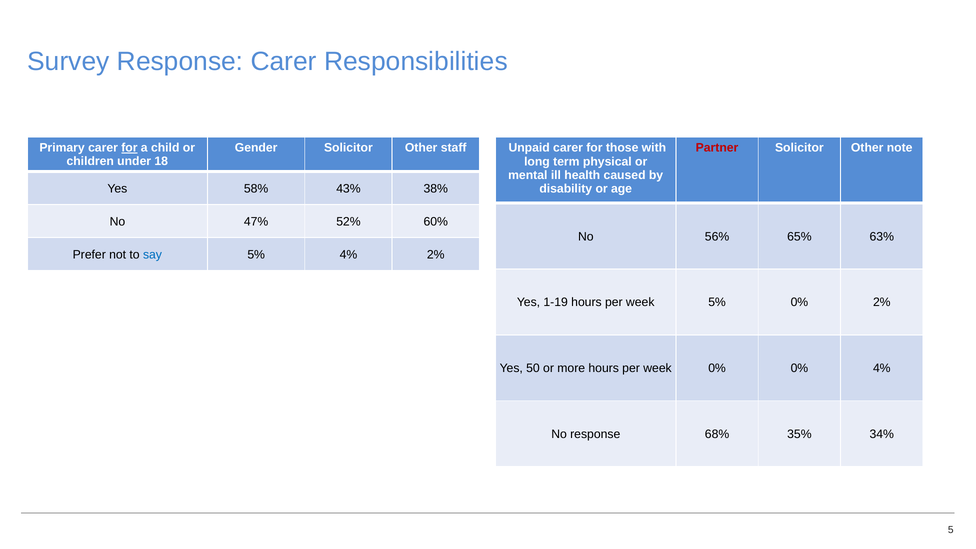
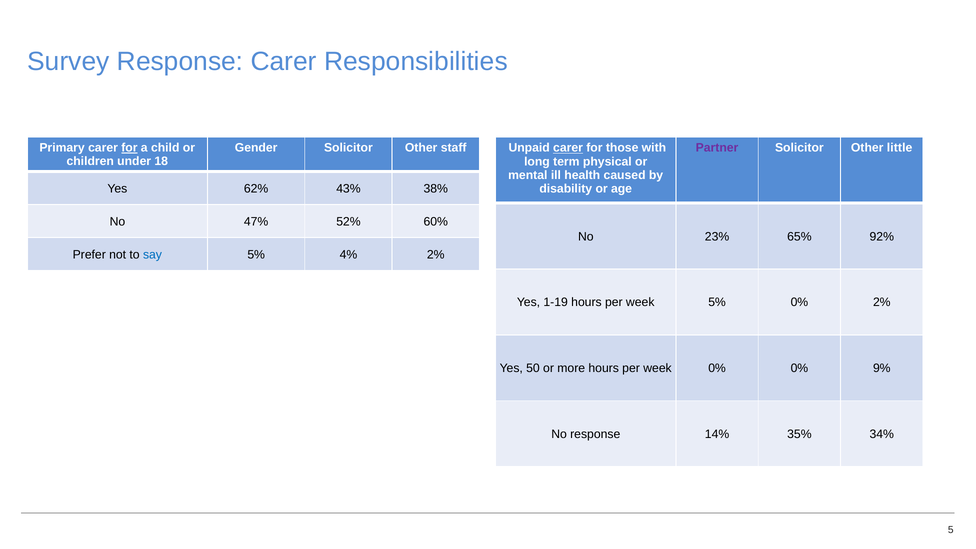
carer at (568, 148) underline: none -> present
Partner colour: red -> purple
note: note -> little
58%: 58% -> 62%
56%: 56% -> 23%
63%: 63% -> 92%
0% 4%: 4% -> 9%
68%: 68% -> 14%
